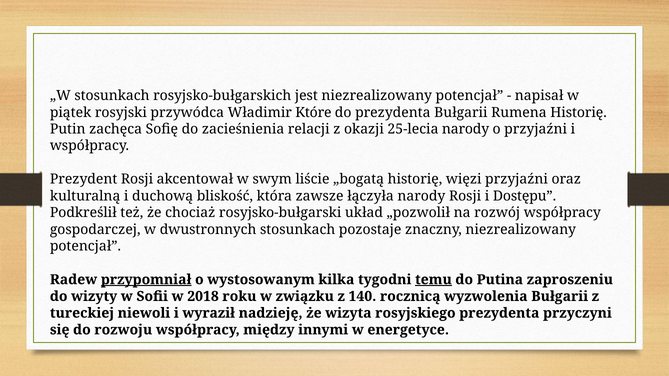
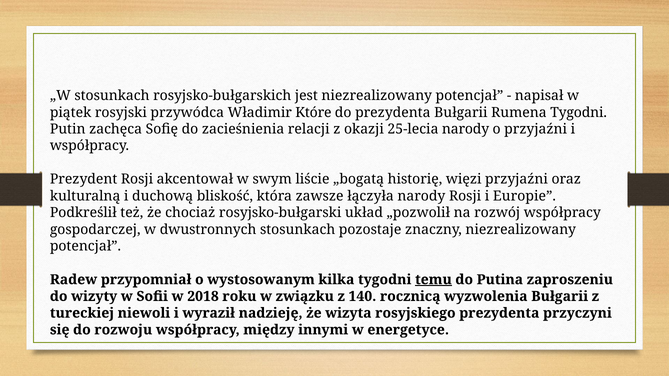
Rumena Historię: Historię -> Tygodni
Dostępu: Dostępu -> Europie
przypomniał underline: present -> none
